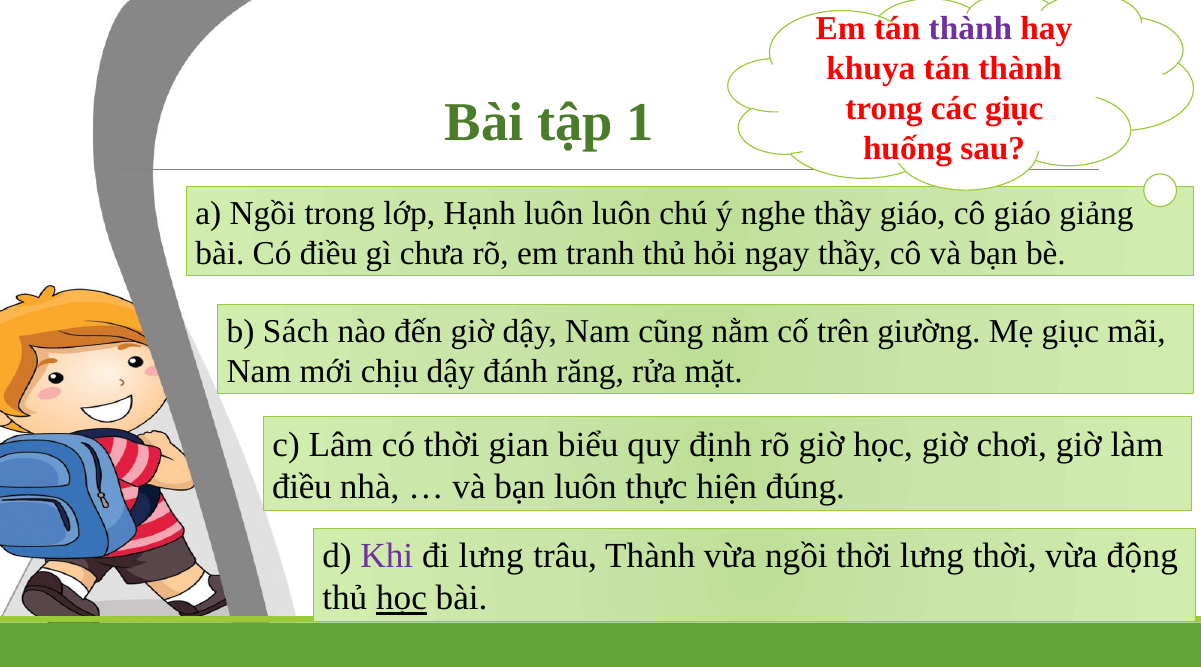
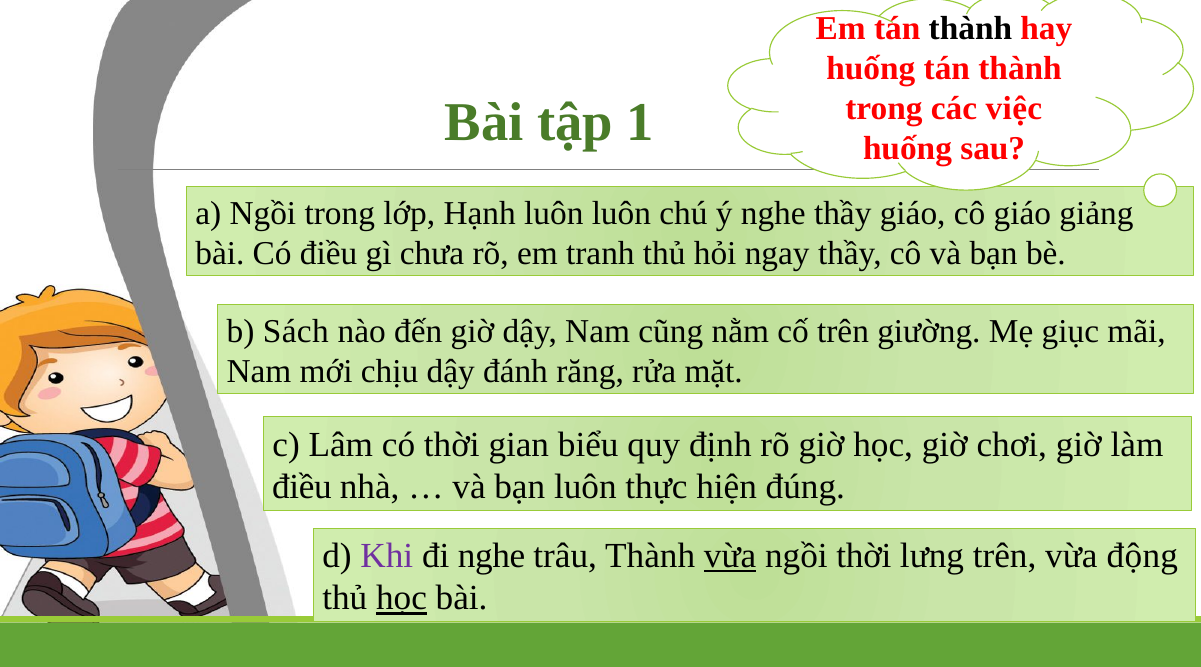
thành at (970, 29) colour: purple -> black
khuya at (871, 69): khuya -> huống
các giục: giục -> việc
đi lưng: lưng -> nghe
vừa at (730, 556) underline: none -> present
lưng thời: thời -> trên
